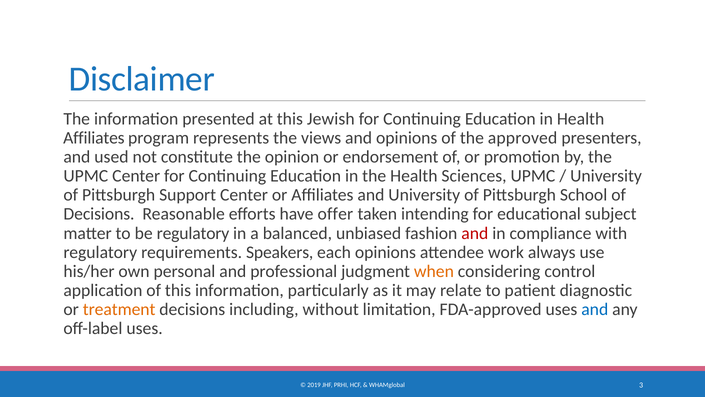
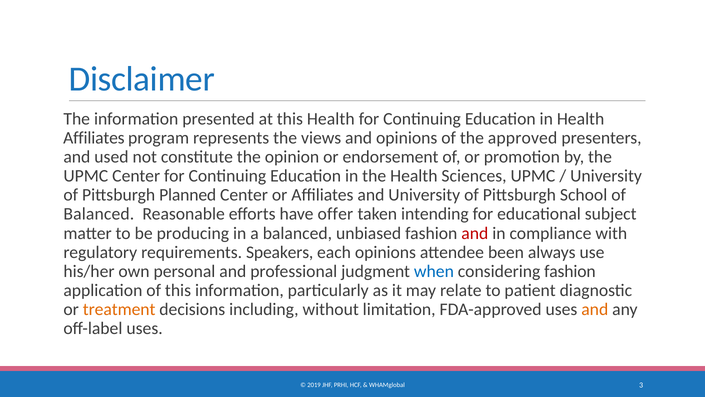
this Jewish: Jewish -> Health
Support: Support -> Planned
Decisions at (99, 214): Decisions -> Balanced
be regulatory: regulatory -> producing
work: work -> been
when colour: orange -> blue
considering control: control -> fashion
and at (595, 309) colour: blue -> orange
